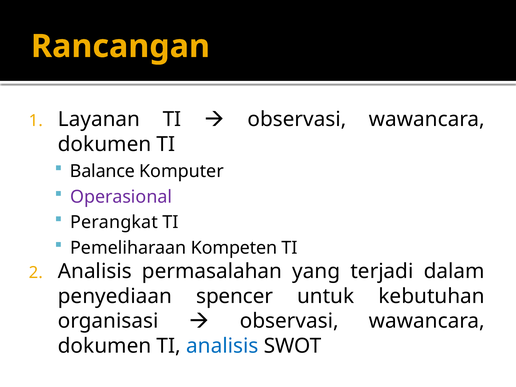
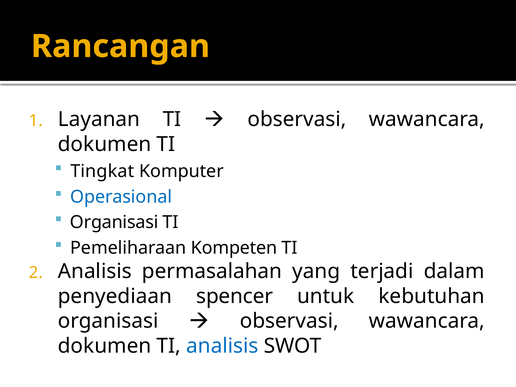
Balance: Balance -> Tingkat
Operasional colour: purple -> blue
Perangkat at (114, 222): Perangkat -> Organisasi
